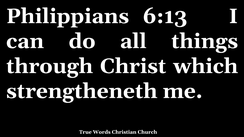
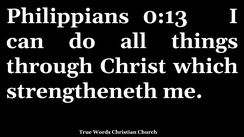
6:13: 6:13 -> 0:13
